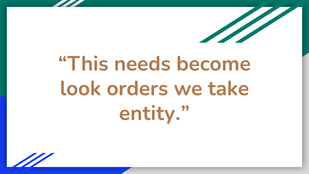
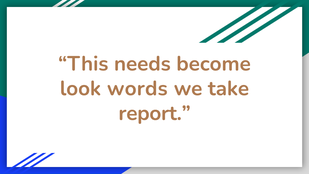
orders: orders -> words
entity: entity -> report
